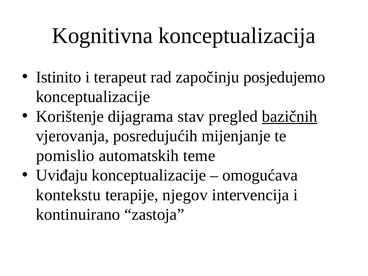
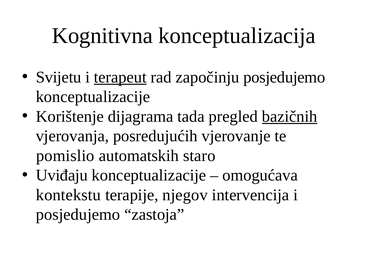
Istinito: Istinito -> Svijetu
terapeut underline: none -> present
stav: stav -> tada
mijenjanje: mijenjanje -> vjerovanje
teme: teme -> staro
kontinuirano at (78, 215): kontinuirano -> posjedujemo
